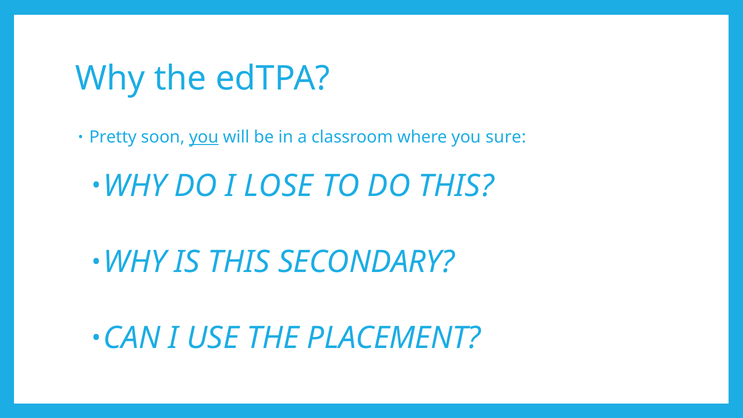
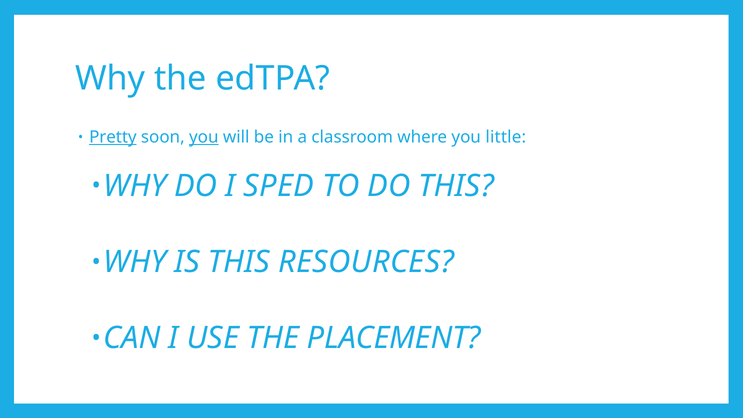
Pretty underline: none -> present
sure: sure -> little
LOSE: LOSE -> SPED
SECONDARY: SECONDARY -> RESOURCES
